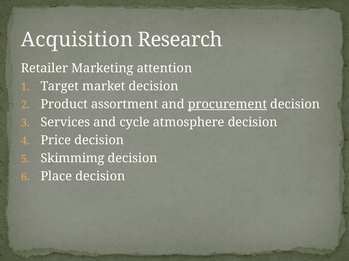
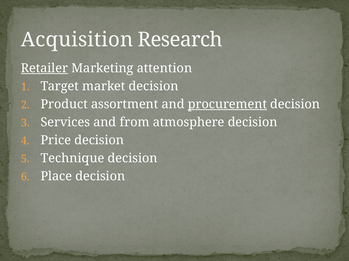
Retailer underline: none -> present
cycle: cycle -> from
Skimmimg: Skimmimg -> Technique
